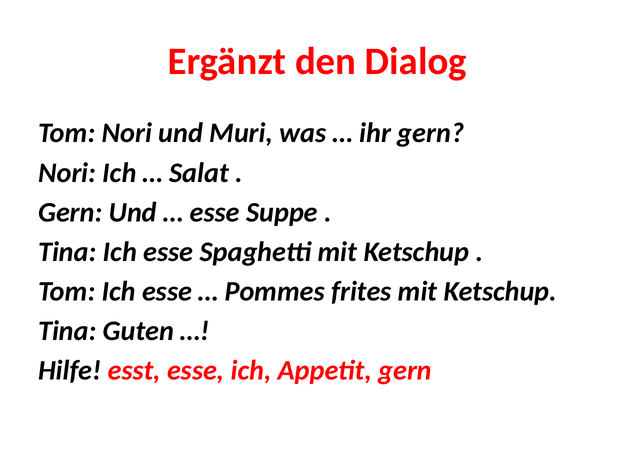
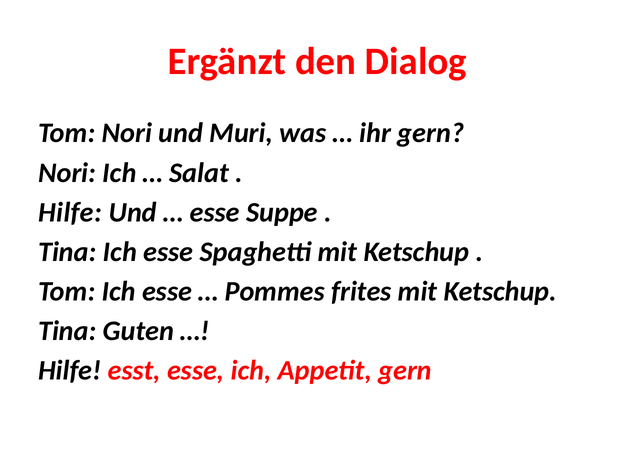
Gern at (70, 212): Gern -> Hilfe
